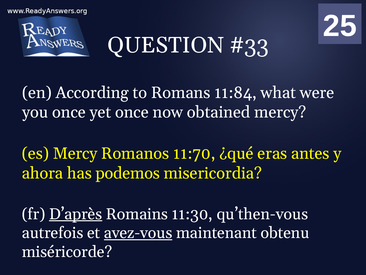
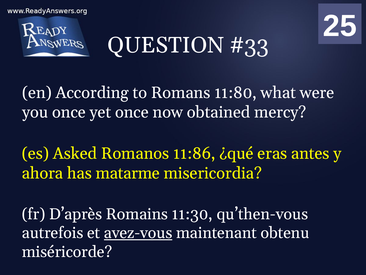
11:84: 11:84 -> 11:80
es Mercy: Mercy -> Asked
11:70: 11:70 -> 11:86
podemos: podemos -> matarme
D’après underline: present -> none
